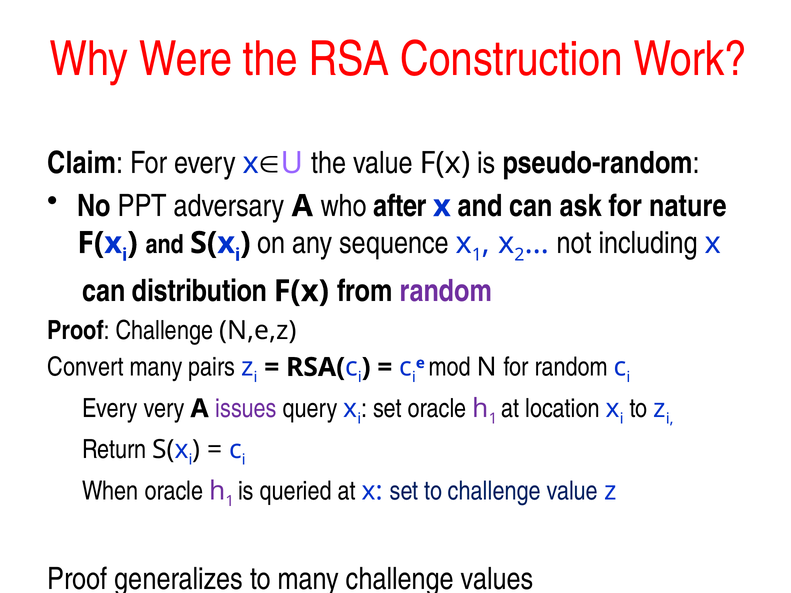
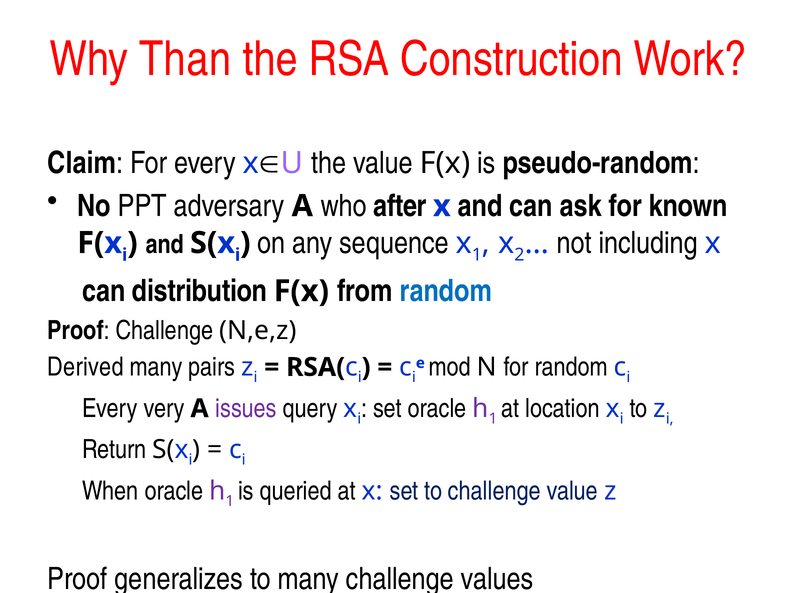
Were: Were -> Than
nature: nature -> known
random at (446, 291) colour: purple -> blue
Convert: Convert -> Derived
